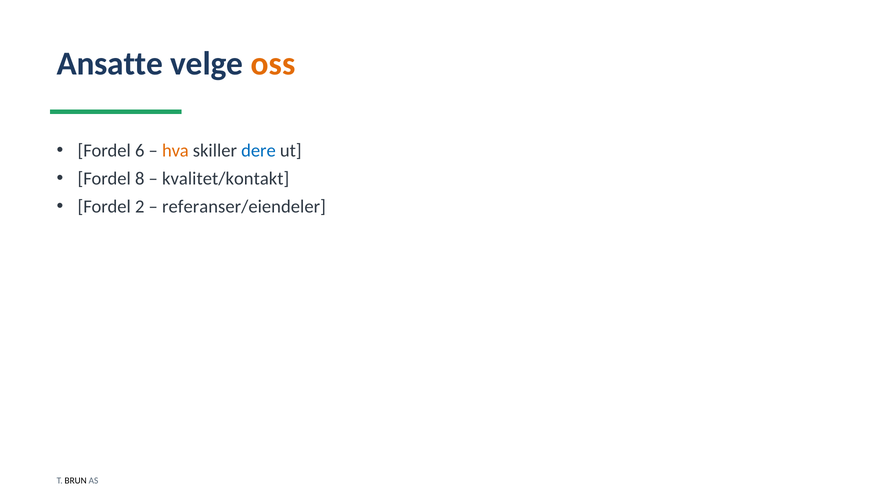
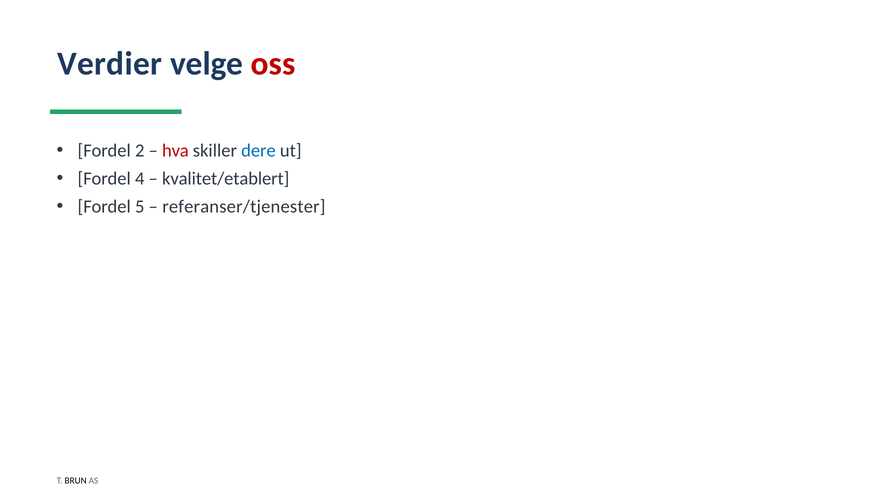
Ansatte: Ansatte -> Verdier
oss colour: orange -> red
6: 6 -> 2
hva colour: orange -> red
8: 8 -> 4
kvalitet/kontakt: kvalitet/kontakt -> kvalitet/etablert
2: 2 -> 5
referanser/eiendeler: referanser/eiendeler -> referanser/tjenester
